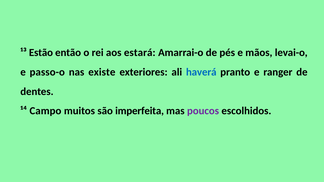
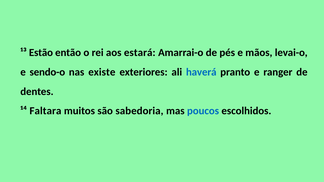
passo-o: passo-o -> sendo-o
Campo: Campo -> Faltara
imperfeita: imperfeita -> sabedoria
poucos colour: purple -> blue
